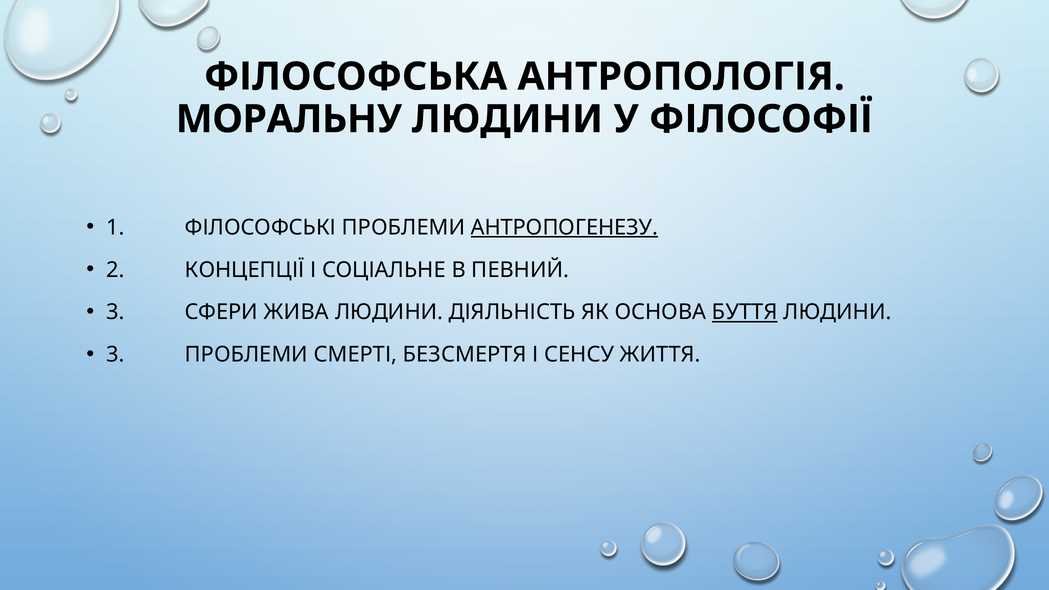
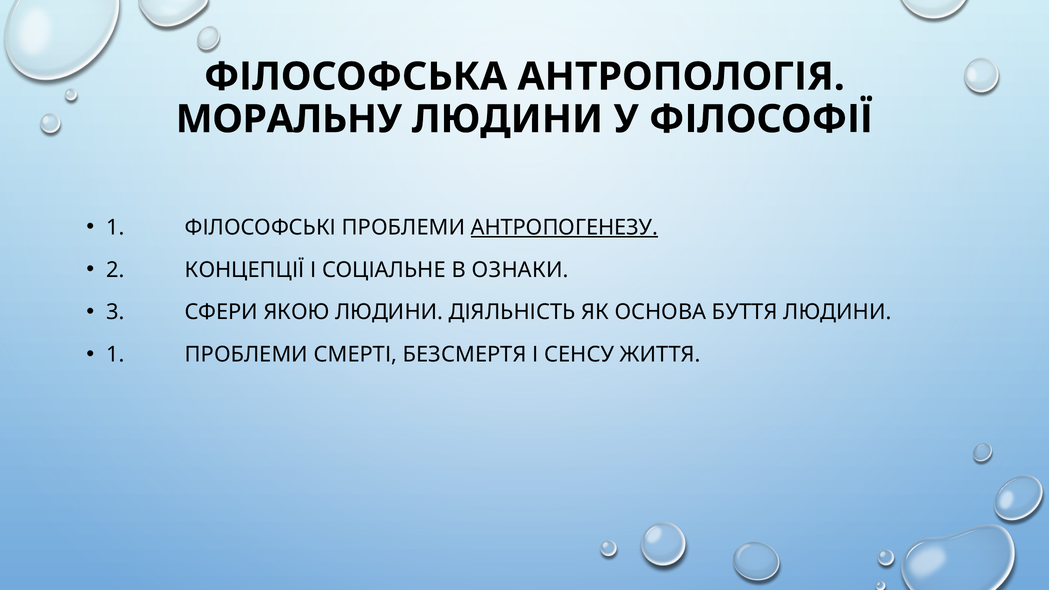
ПЕВНИЙ: ПЕВНИЙ -> ОЗНАКИ
ЖИВА: ЖИВА -> ЯКОЮ
БУТТЯ underline: present -> none
3 at (115, 355): 3 -> 1
